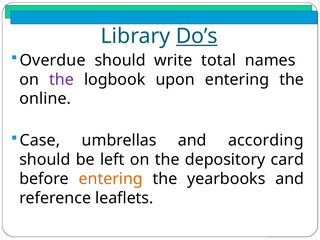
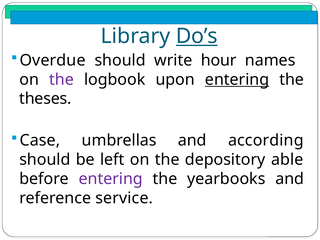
total: total -> hour
entering at (237, 79) underline: none -> present
online: online -> theses
card: card -> able
entering at (111, 179) colour: orange -> purple
leaflets: leaflets -> service
